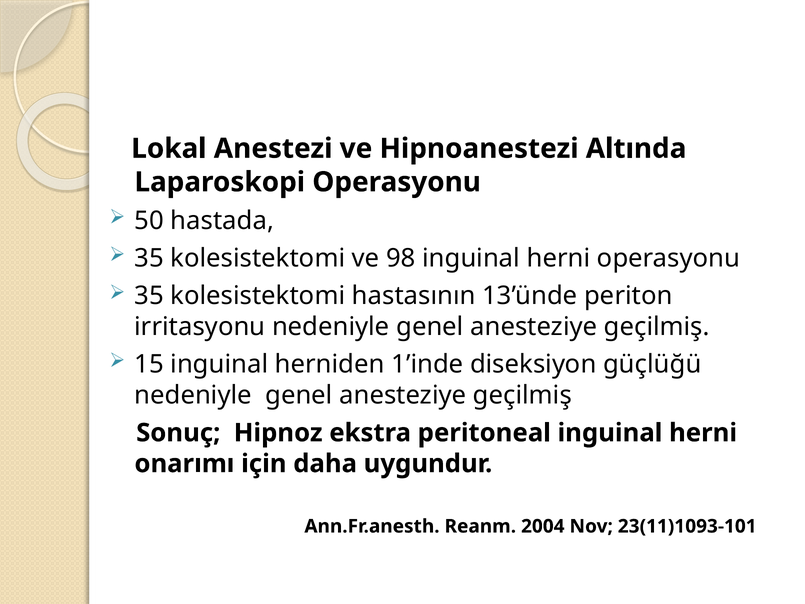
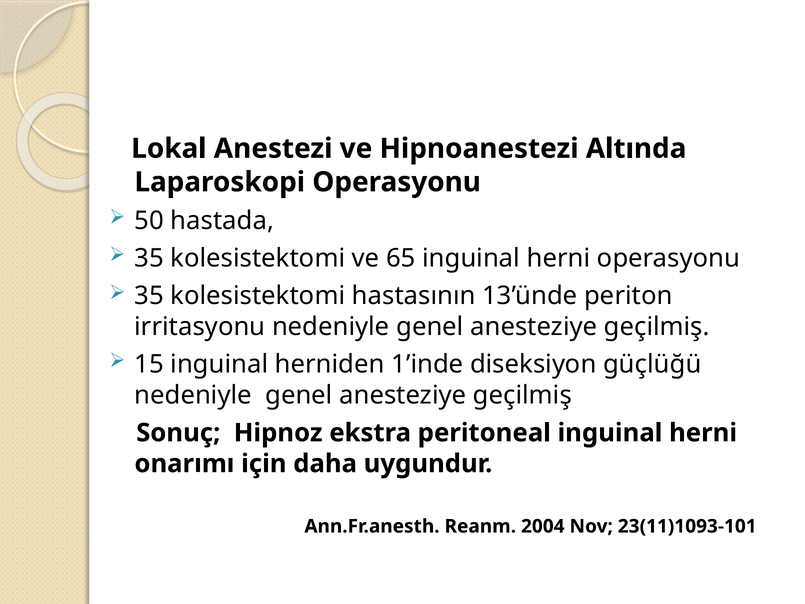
98: 98 -> 65
